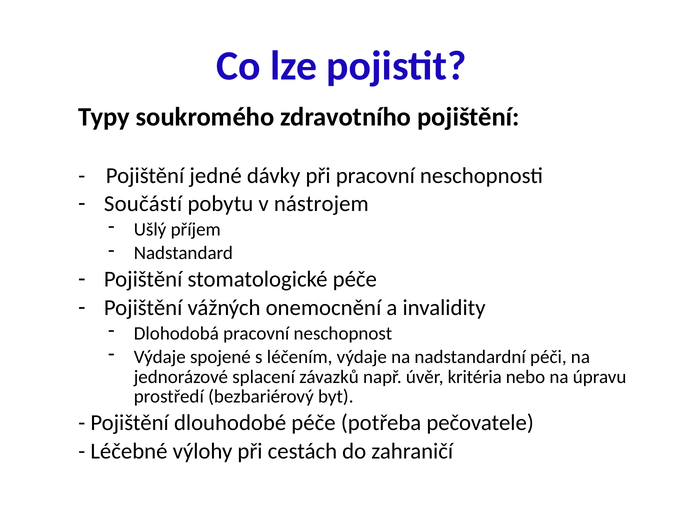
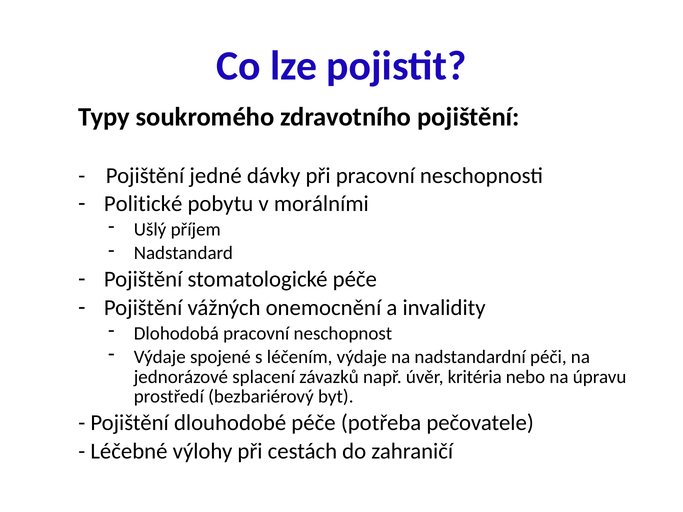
Součástí: Součástí -> Politické
nástrojem: nástrojem -> morálními
